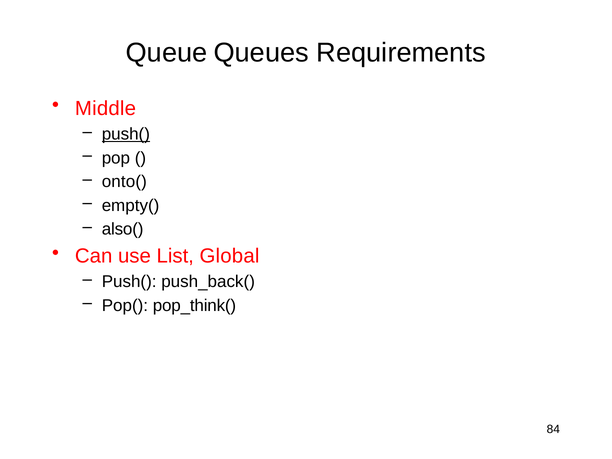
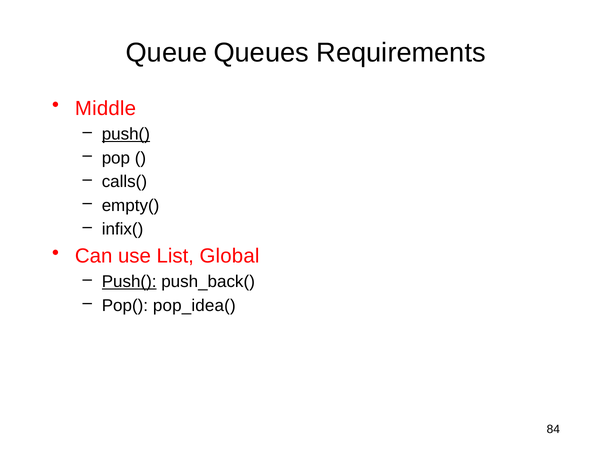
onto(: onto( -> calls(
also(: also( -> infix(
Push( at (129, 282) underline: none -> present
pop_think(: pop_think( -> pop_idea(
